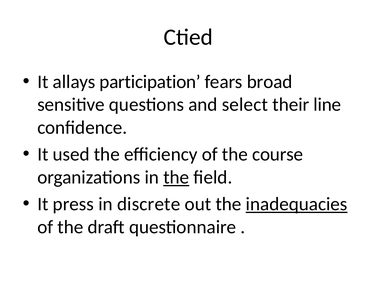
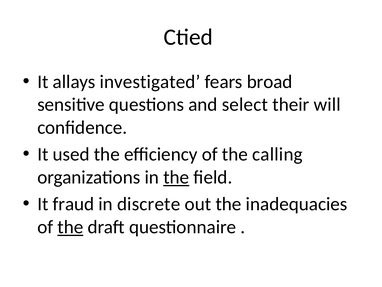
participation: participation -> investigated
line: line -> will
course: course -> calling
press: press -> fraud
inadequacies underline: present -> none
the at (70, 227) underline: none -> present
